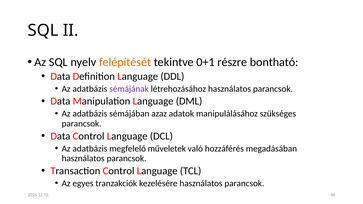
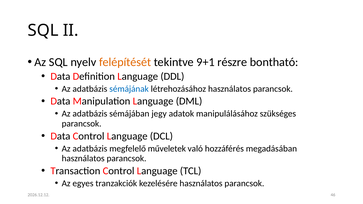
0+1: 0+1 -> 9+1
sémájának colour: purple -> blue
azaz: azaz -> jegy
